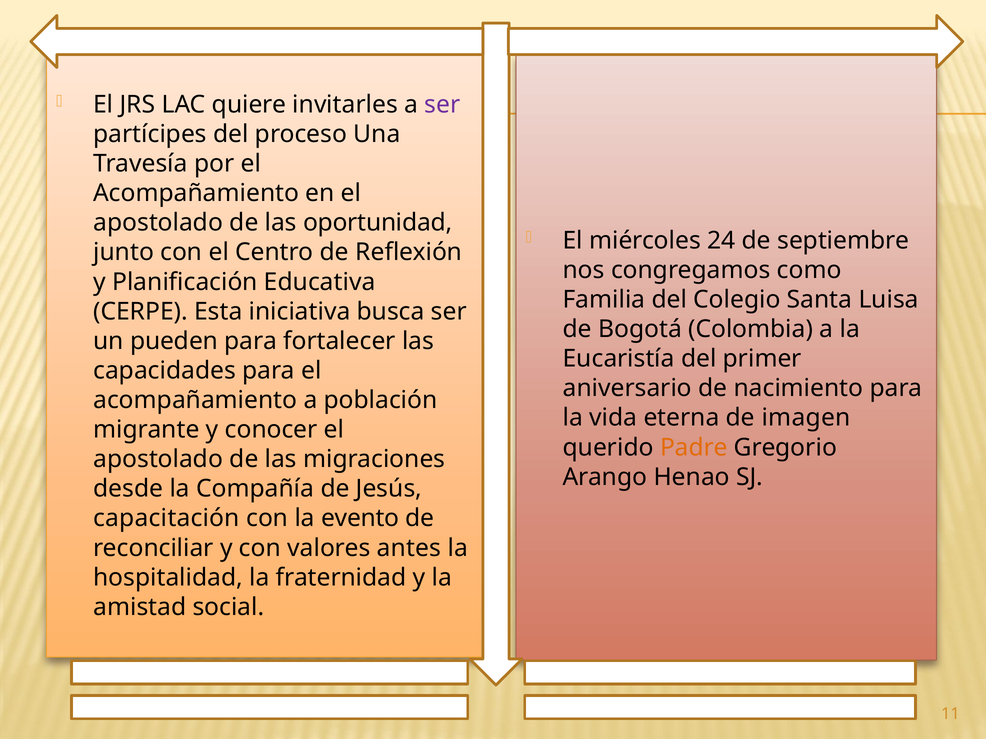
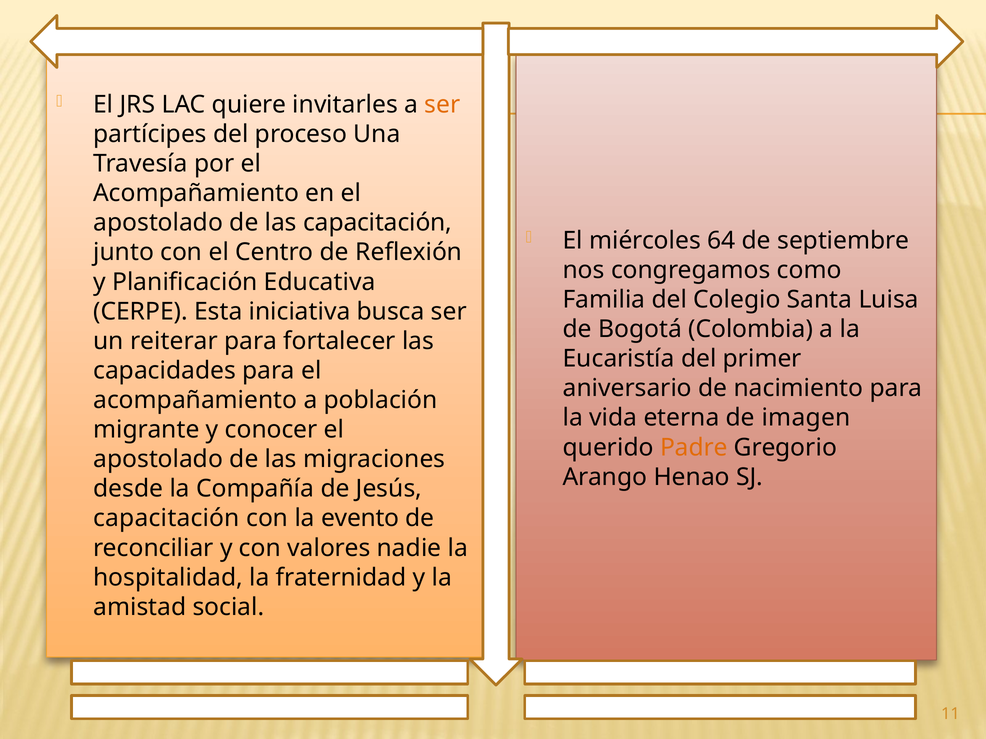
ser at (442, 105) colour: purple -> orange
las oportunidad: oportunidad -> capacitación
24: 24 -> 64
pueden: pueden -> reiterar
antes: antes -> nadie
